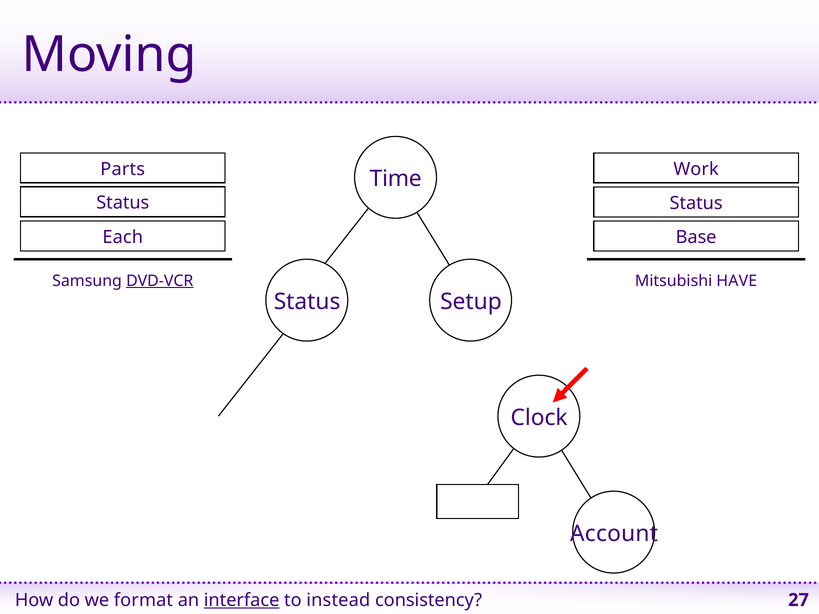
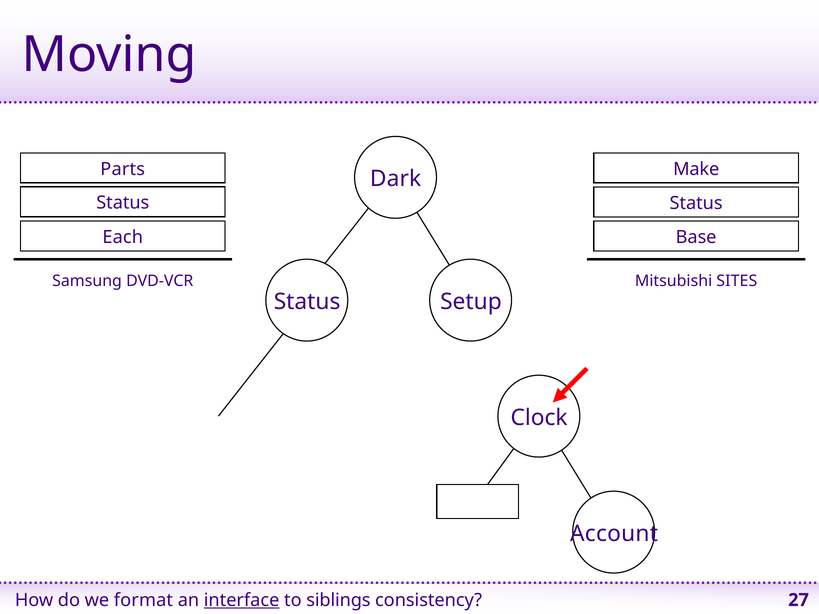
Work: Work -> Make
Time: Time -> Dark
DVD-VCR underline: present -> none
HAVE: HAVE -> SITES
instead: instead -> siblings
